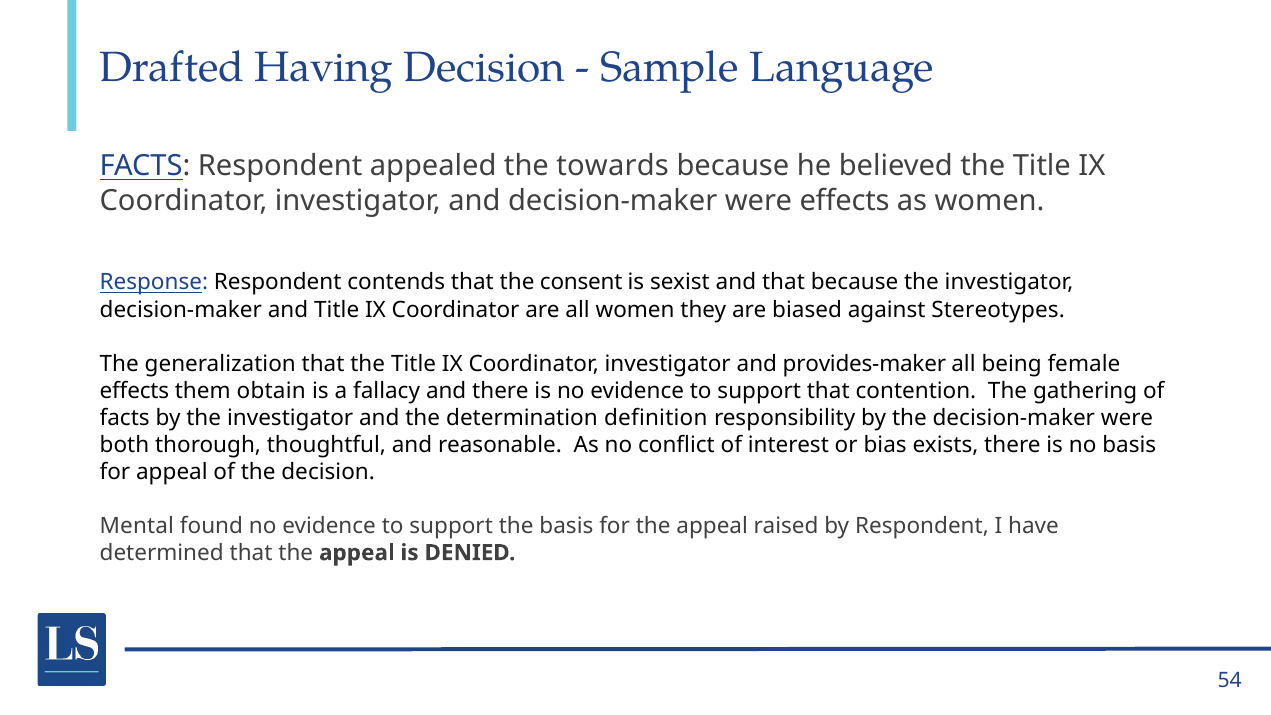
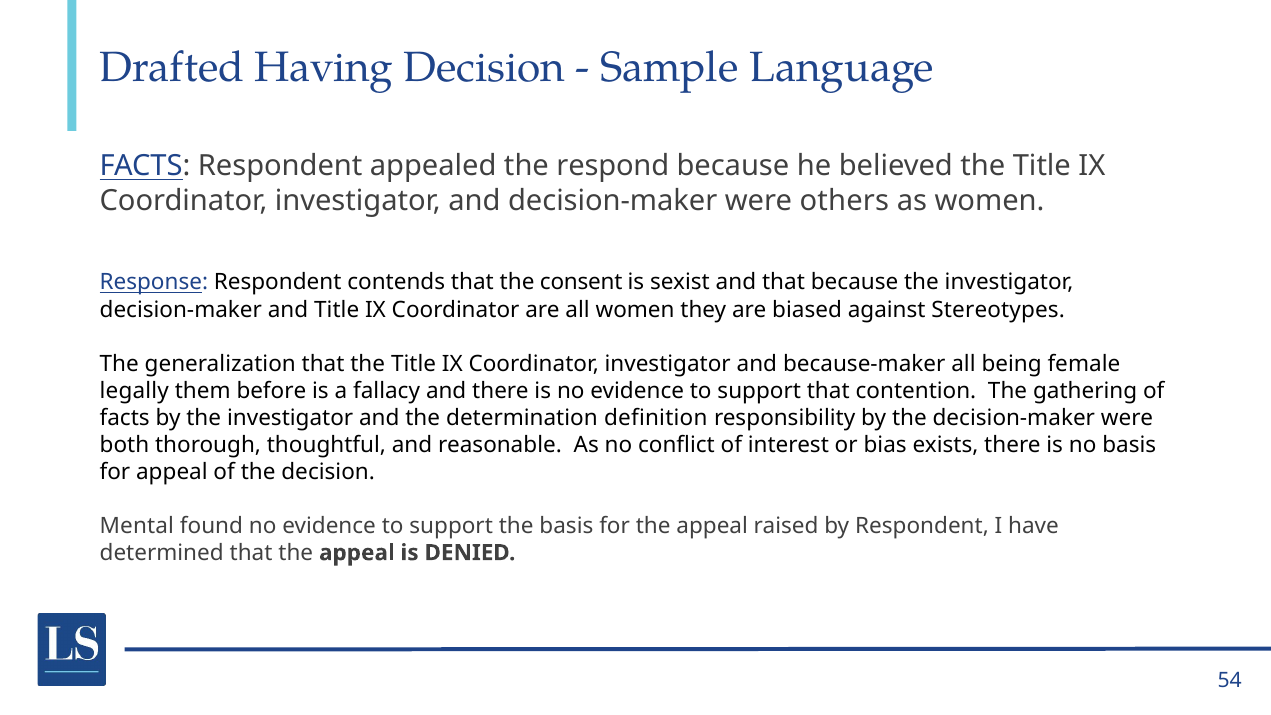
towards: towards -> respond
were effects: effects -> others
provides-maker: provides-maker -> because-maker
effects at (134, 391): effects -> legally
obtain: obtain -> before
